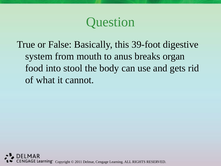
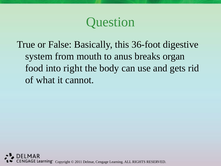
39-foot: 39-foot -> 36-foot
stool: stool -> right
